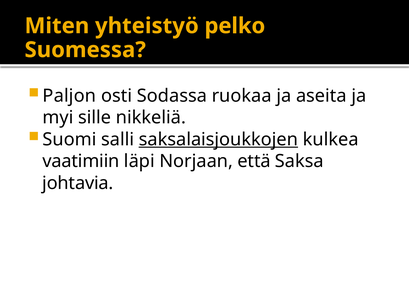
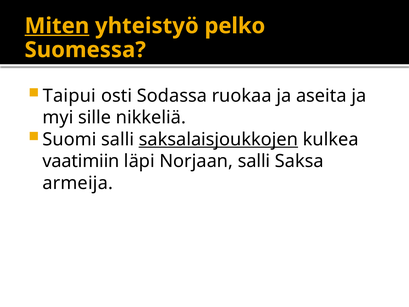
Miten underline: none -> present
Paljon: Paljon -> Taipui
Norjaan että: että -> salli
johtavia: johtavia -> armeija
